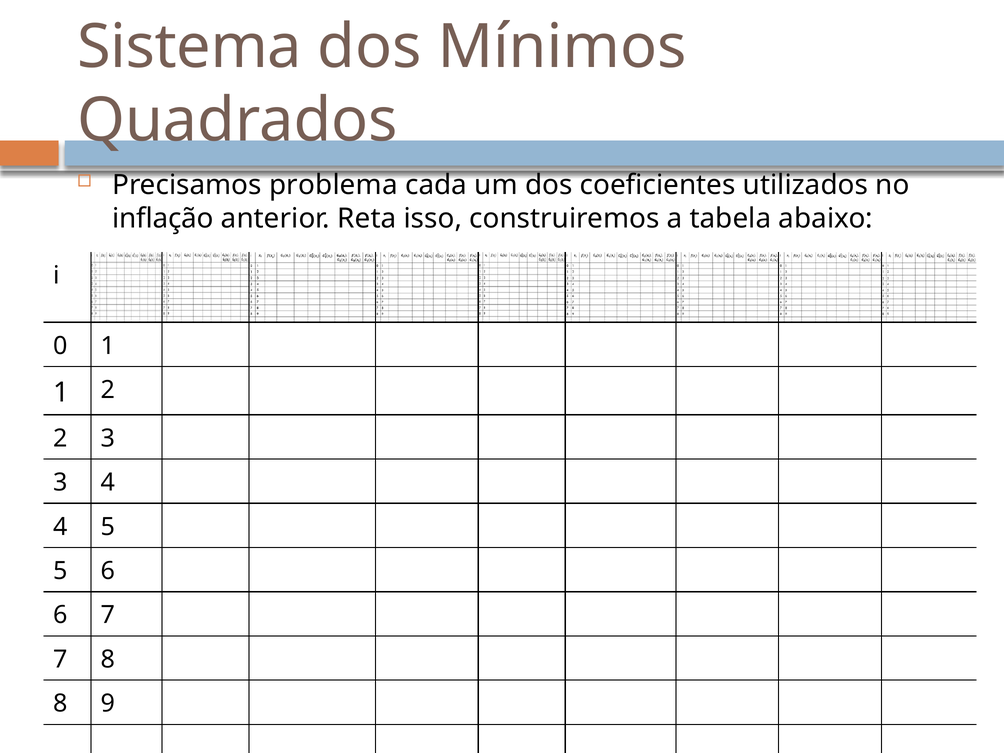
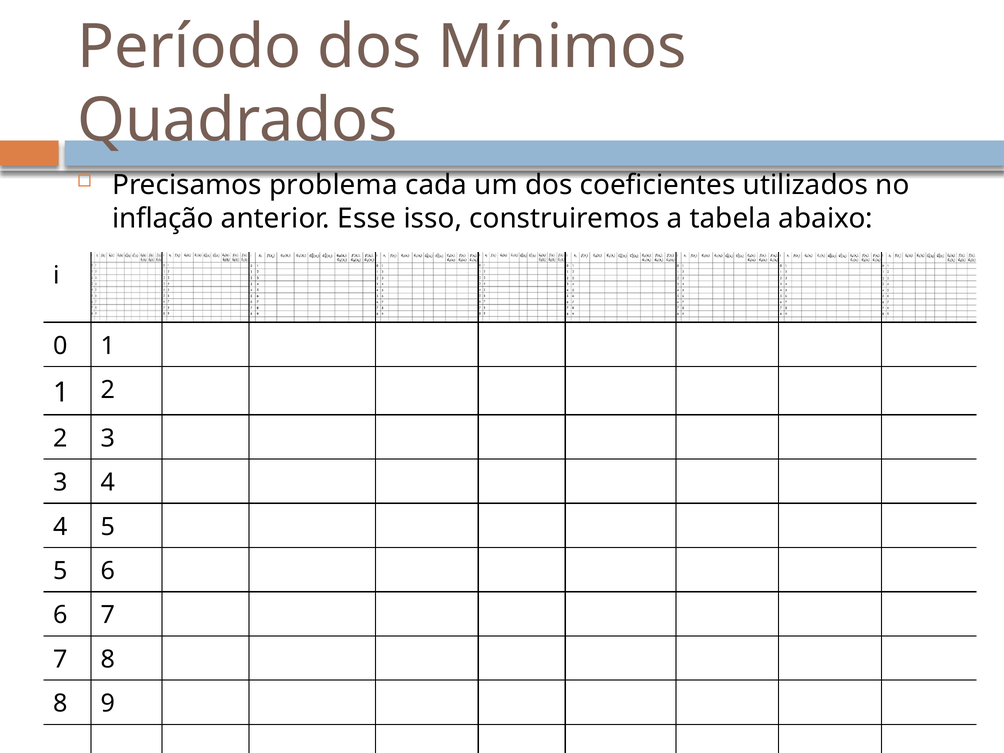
Sistema: Sistema -> Período
Reta: Reta -> Esse
